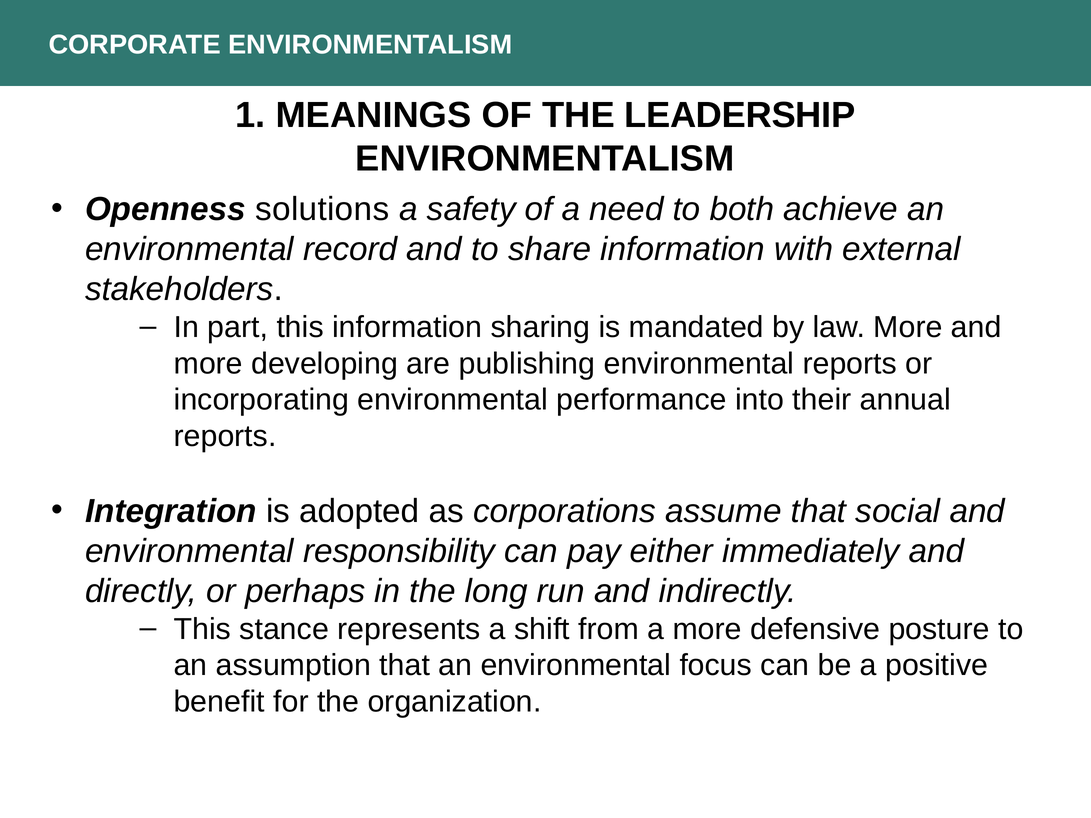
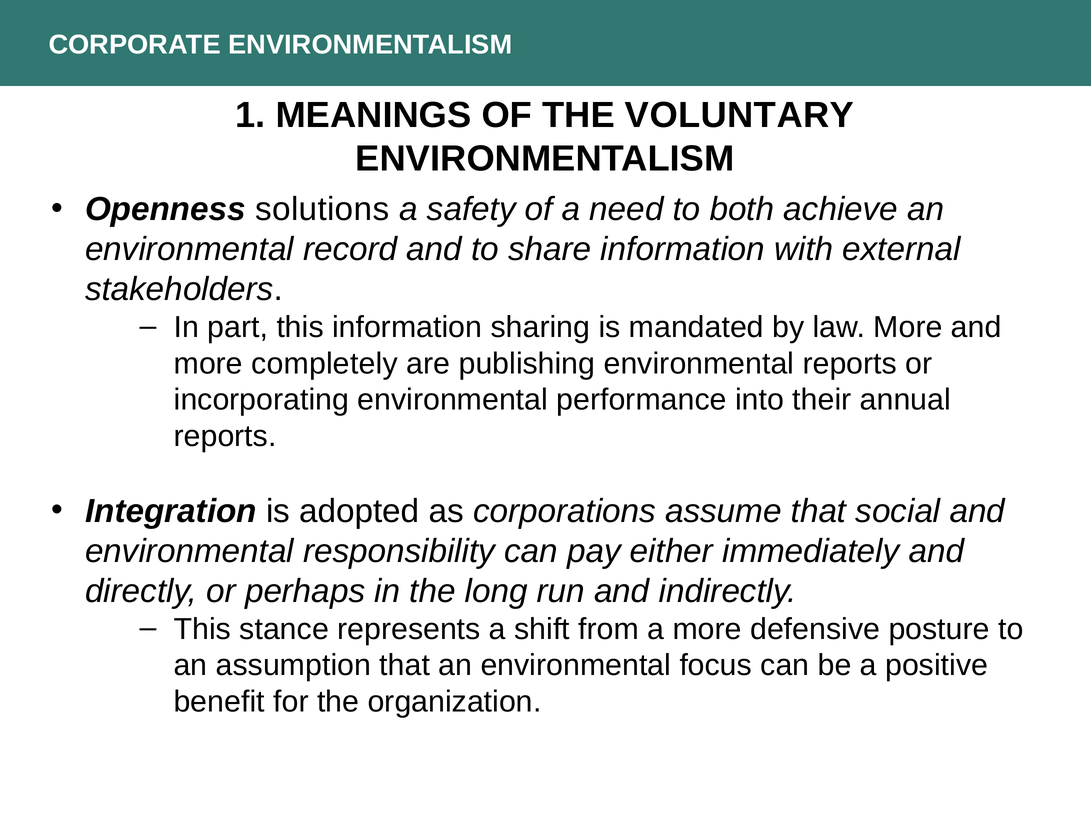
LEADERSHIP: LEADERSHIP -> VOLUNTARY
developing: developing -> completely
